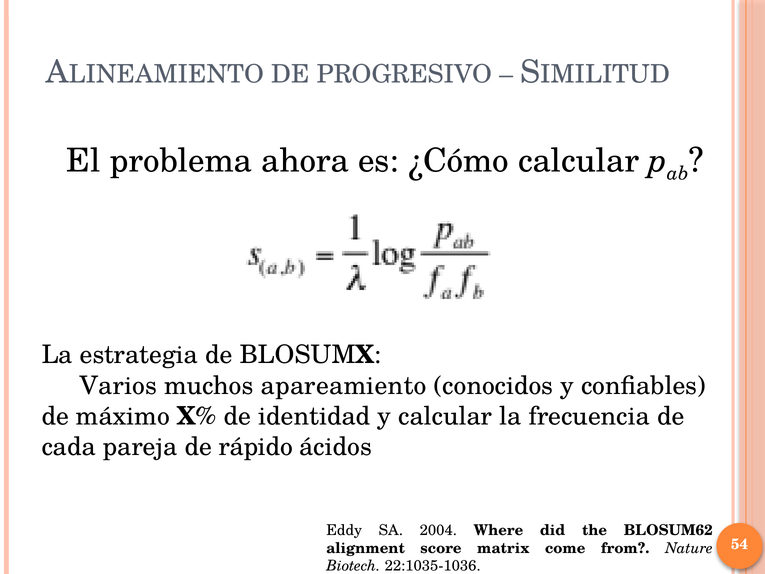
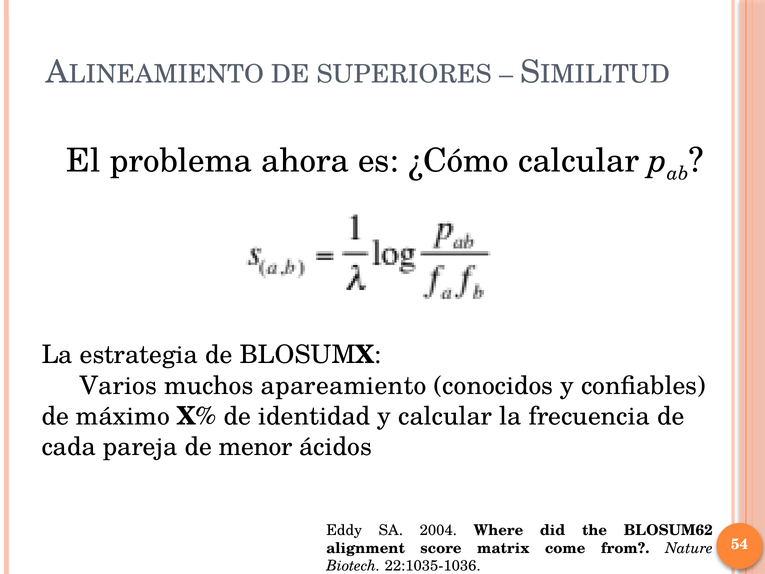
PROGRESIVO: PROGRESIVO -> SUPERIORES
rápido: rápido -> menor
